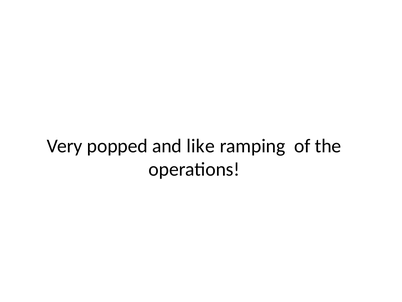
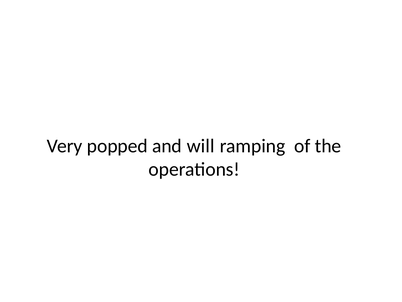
like: like -> will
